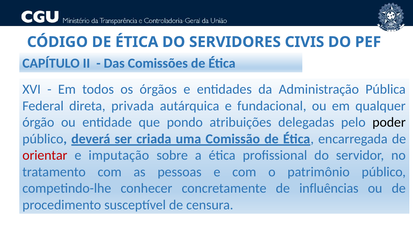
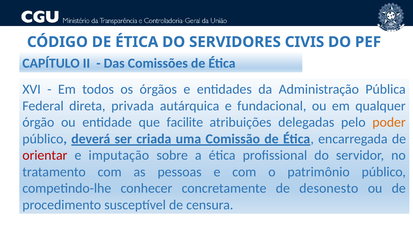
pondo: pondo -> facilite
poder colour: black -> orange
influências: influências -> desonesto
